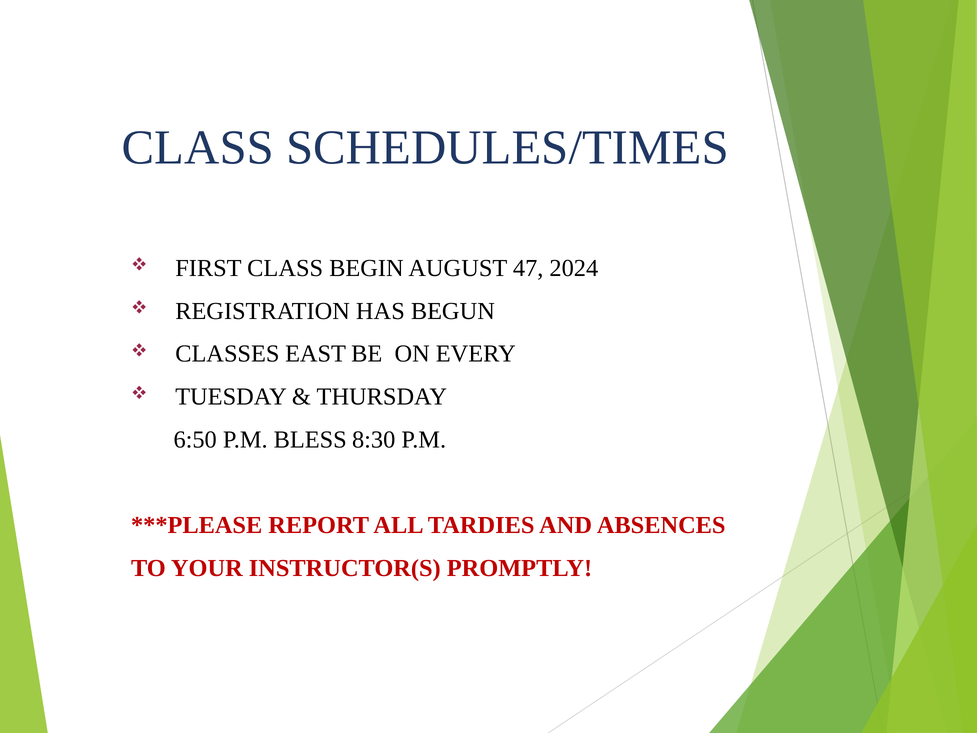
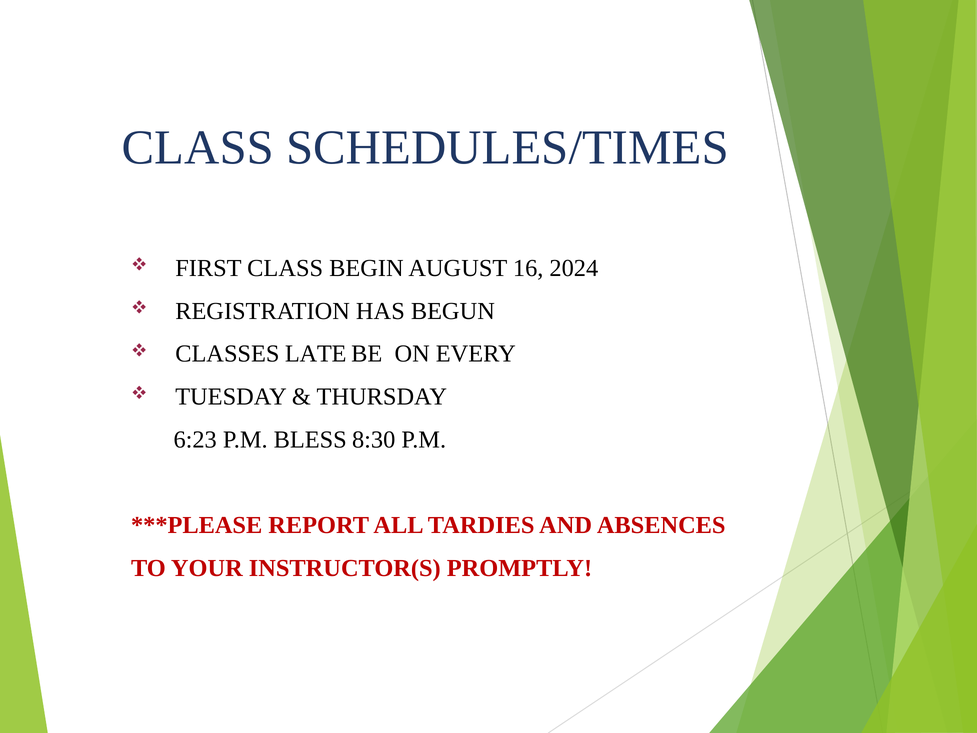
47: 47 -> 16
EAST: EAST -> LATE
6:50: 6:50 -> 6:23
